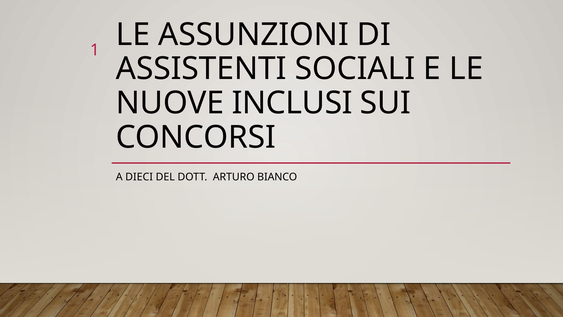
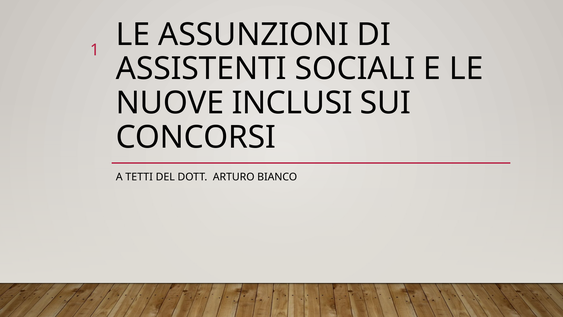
DIECI: DIECI -> TETTI
